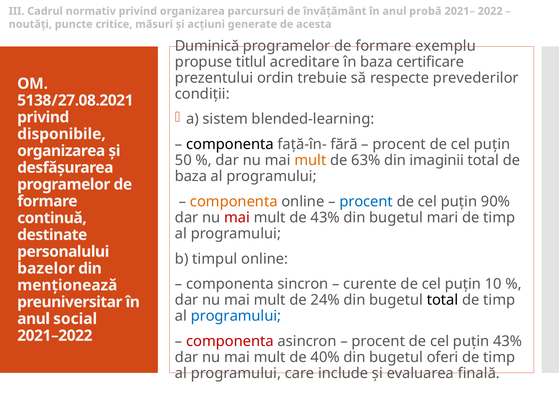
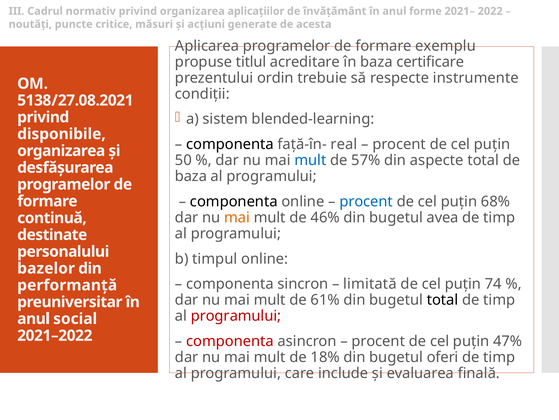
parcursuri: parcursuri -> aplicațiilor
probă: probă -> forme
Duminică: Duminică -> Aplicarea
prevederilor: prevederilor -> instrumente
fără: fără -> real
mult at (310, 160) colour: orange -> blue
63%: 63% -> 57%
imaginii: imaginii -> aspecte
componenta at (234, 201) colour: orange -> black
90%: 90% -> 68%
mai at (237, 217) colour: red -> orange
de 43%: 43% -> 46%
mari: mari -> avea
curente: curente -> limitată
10: 10 -> 74
menționează: menționează -> performanță
24%: 24% -> 61%
programului at (236, 315) colour: blue -> red
puțin 43%: 43% -> 47%
40%: 40% -> 18%
